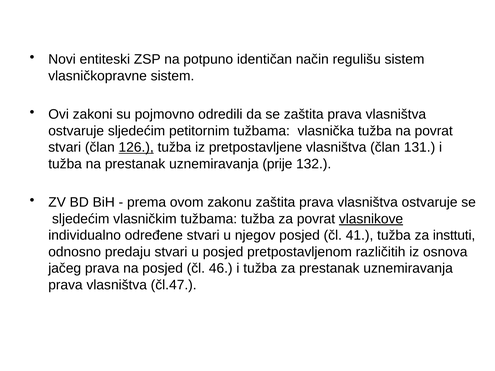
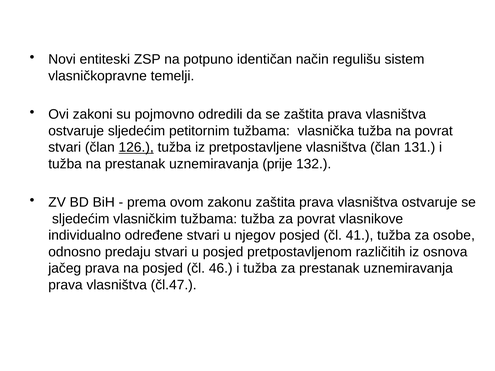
vlasničkopravne sistem: sistem -> temelji
vlasnikove underline: present -> none
insttuti: insttuti -> osobe
